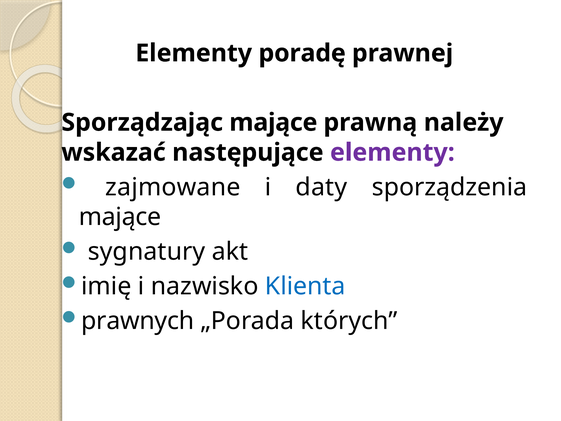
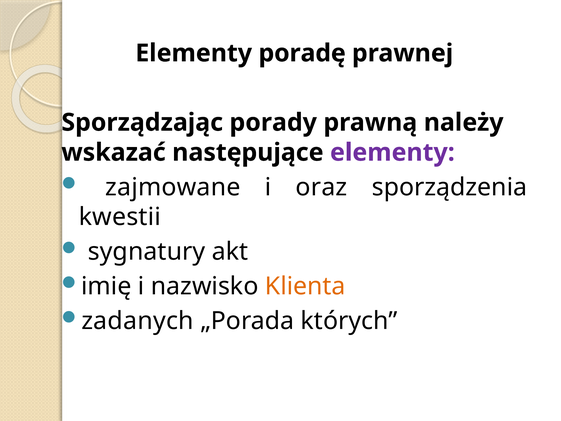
Sporządzając mające: mające -> porady
daty: daty -> oraz
mające at (120, 217): mające -> kwestii
Klienta colour: blue -> orange
prawnych: prawnych -> zadanych
